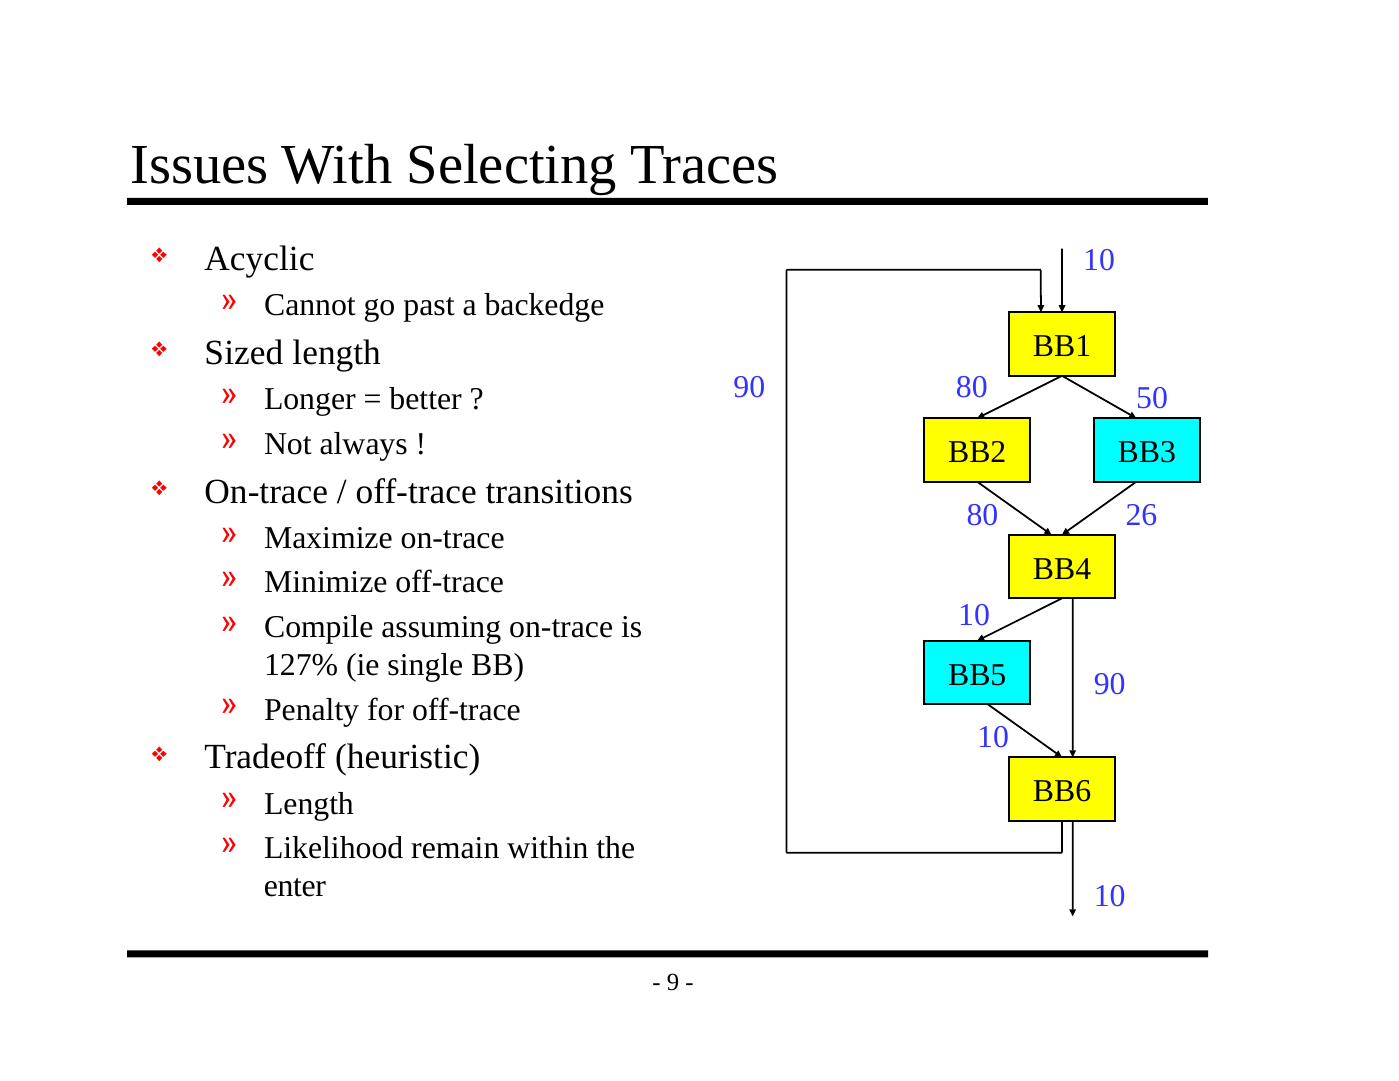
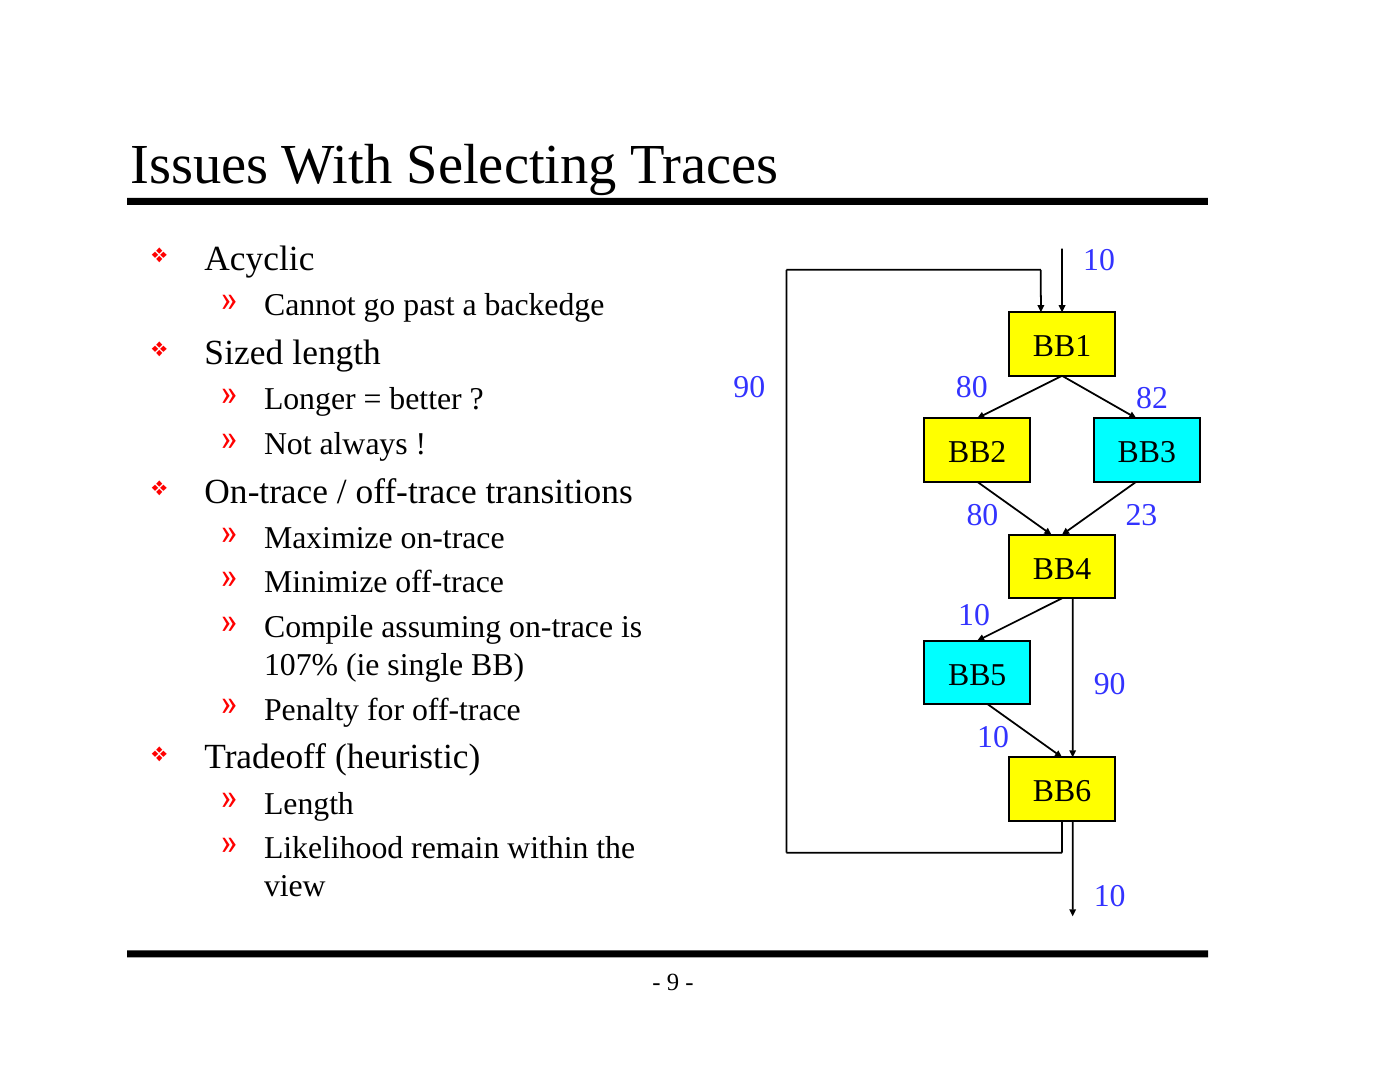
50: 50 -> 82
26: 26 -> 23
127%: 127% -> 107%
enter: enter -> view
